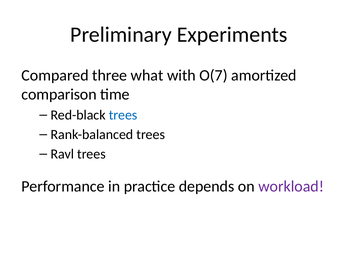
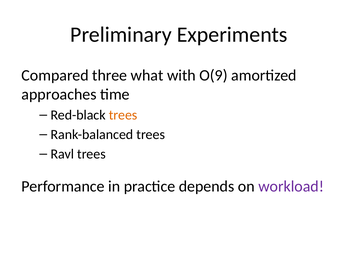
O(7: O(7 -> O(9
comparison: comparison -> approaches
trees at (123, 115) colour: blue -> orange
